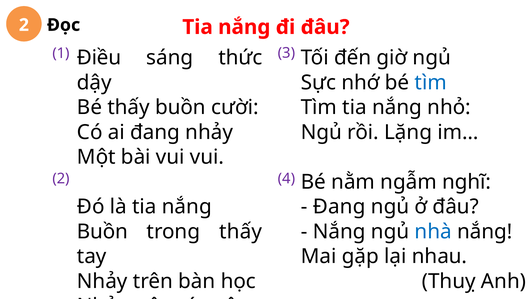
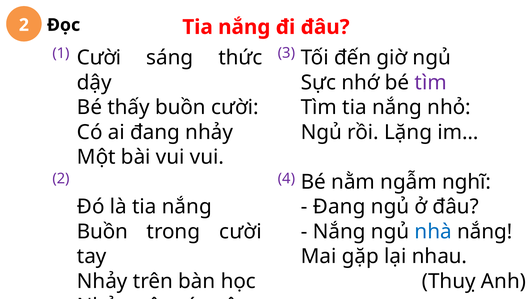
Điều at (99, 58): Điều -> Cười
tìm at (431, 83) colour: blue -> purple
trong thấy: thấy -> cười
